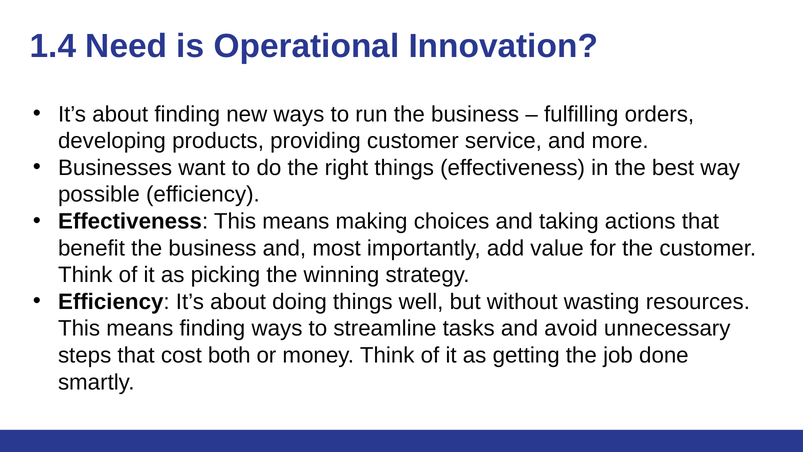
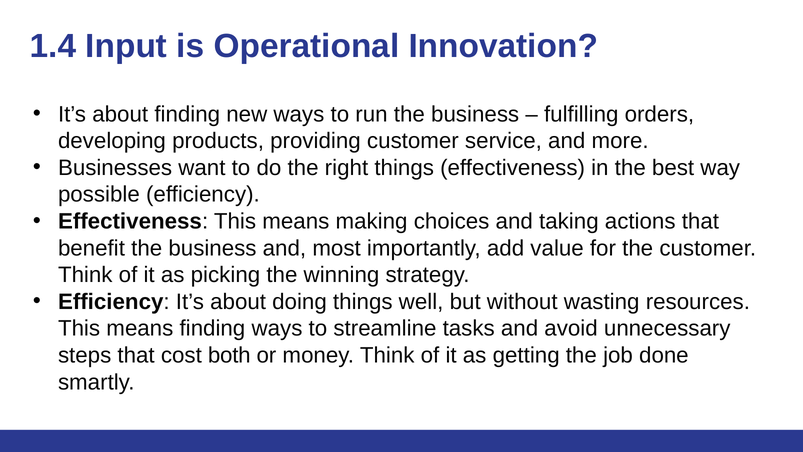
Need: Need -> Input
